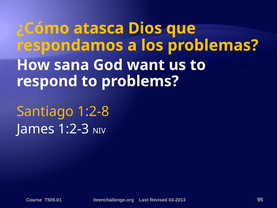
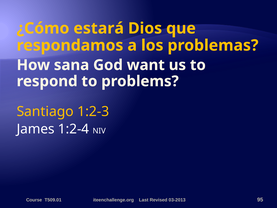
atasca: atasca -> estará
1:2-8: 1:2-8 -> 1:2-3
1:2-3: 1:2-3 -> 1:2-4
